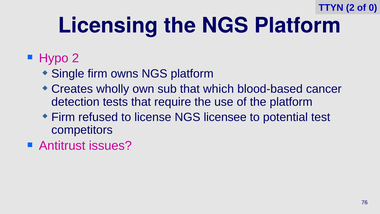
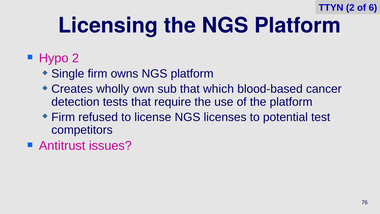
0: 0 -> 6
licensee: licensee -> licenses
